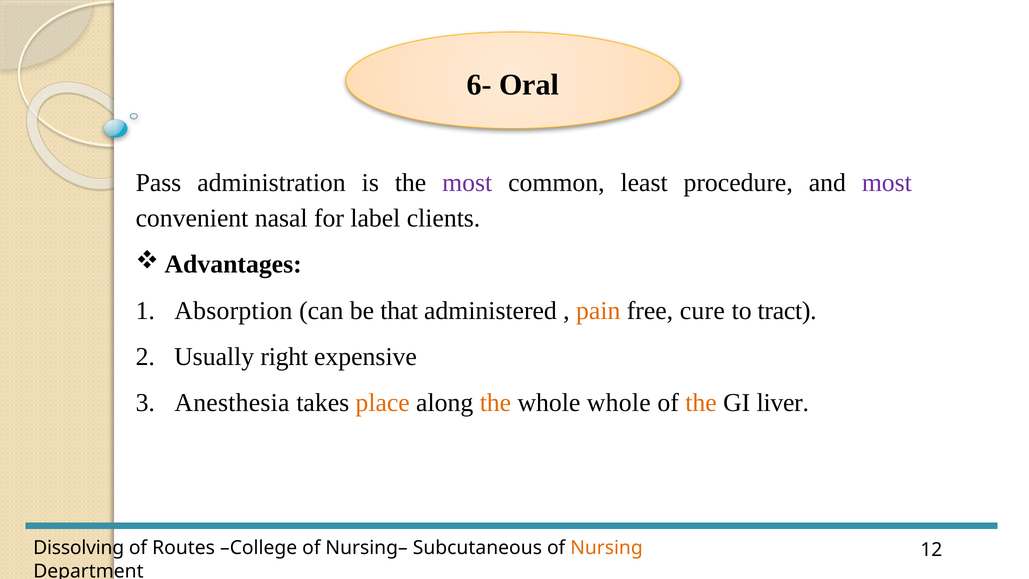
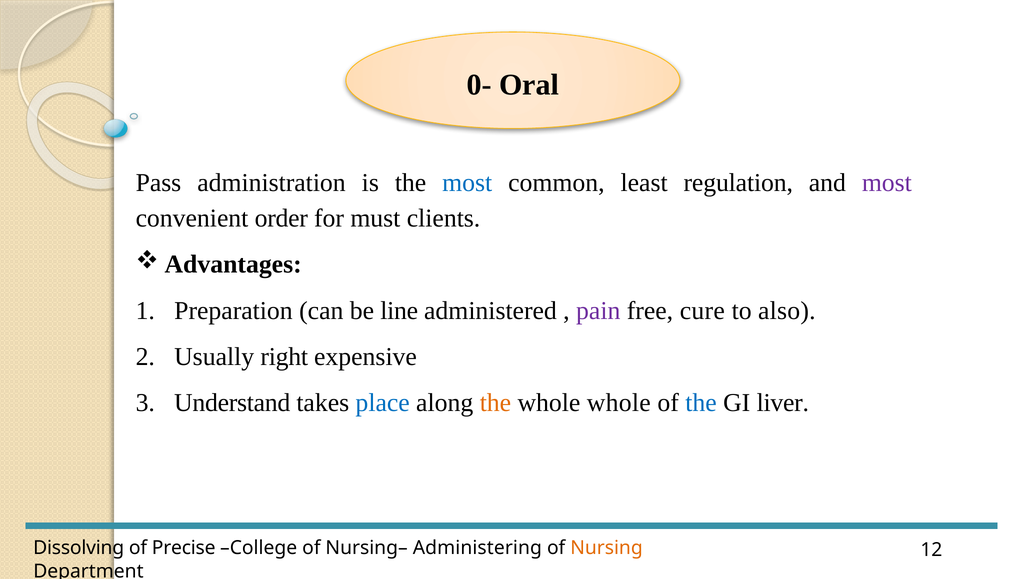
6-: 6- -> 0-
most at (467, 182) colour: purple -> blue
procedure: procedure -> regulation
nasal: nasal -> order
label: label -> must
Absorption: Absorption -> Preparation
that: that -> line
pain colour: orange -> purple
tract: tract -> also
Anesthesia: Anesthesia -> Understand
place colour: orange -> blue
the at (701, 403) colour: orange -> blue
Routes: Routes -> Precise
Subcutaneous: Subcutaneous -> Administering
